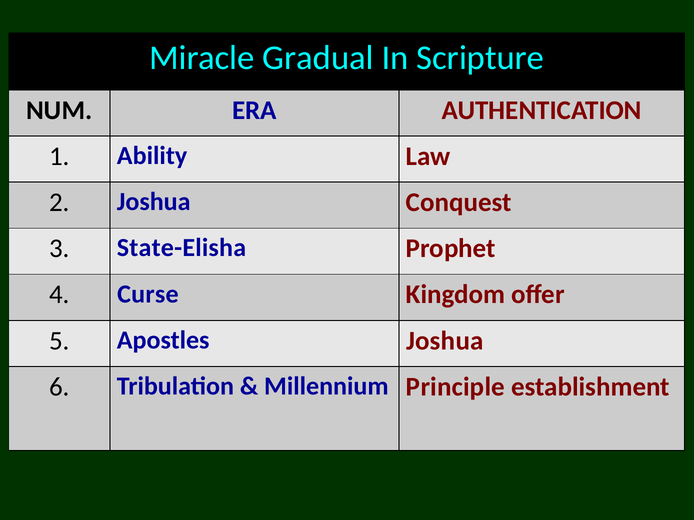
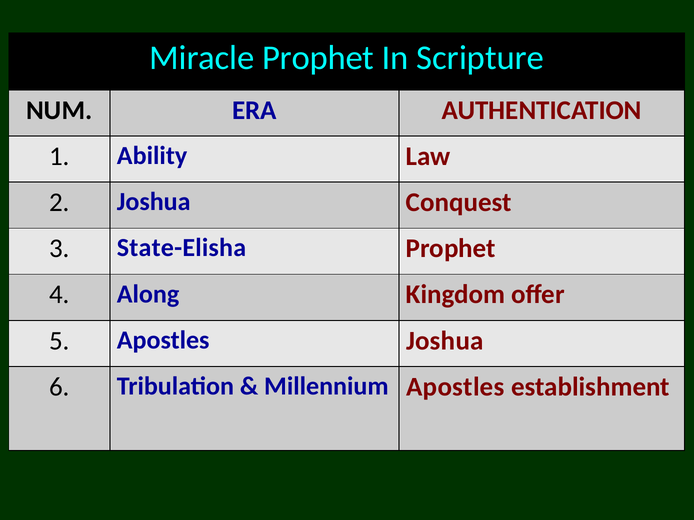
Miracle Gradual: Gradual -> Prophet
Curse: Curse -> Along
Millennium Principle: Principle -> Apostles
